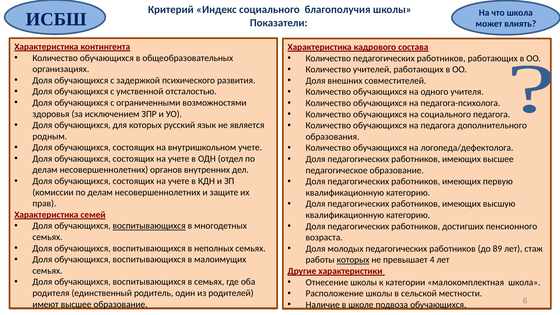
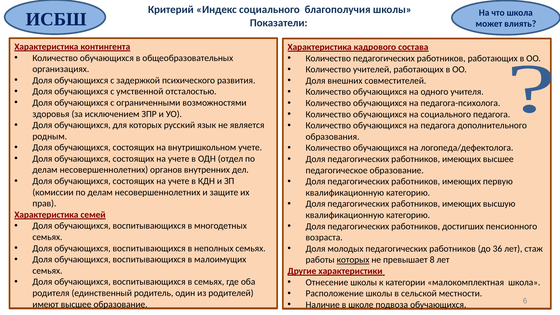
воспитывающихся at (149, 226) underline: present -> none
89: 89 -> 36
4: 4 -> 8
